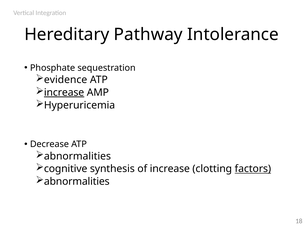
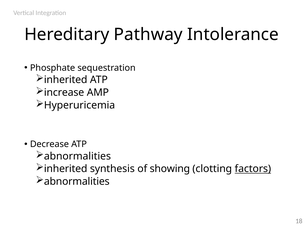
evidence at (66, 80): evidence -> inherited
increase at (64, 93) underline: present -> none
cognitive at (66, 169): cognitive -> inherited
of increase: increase -> showing
